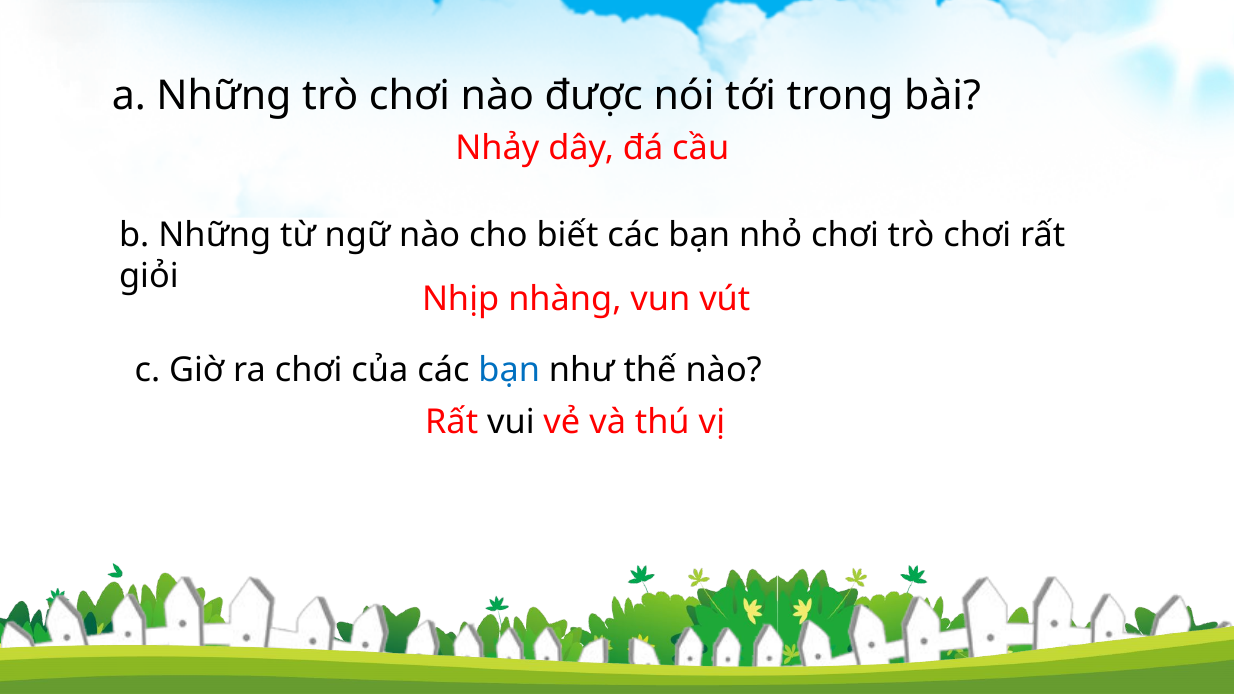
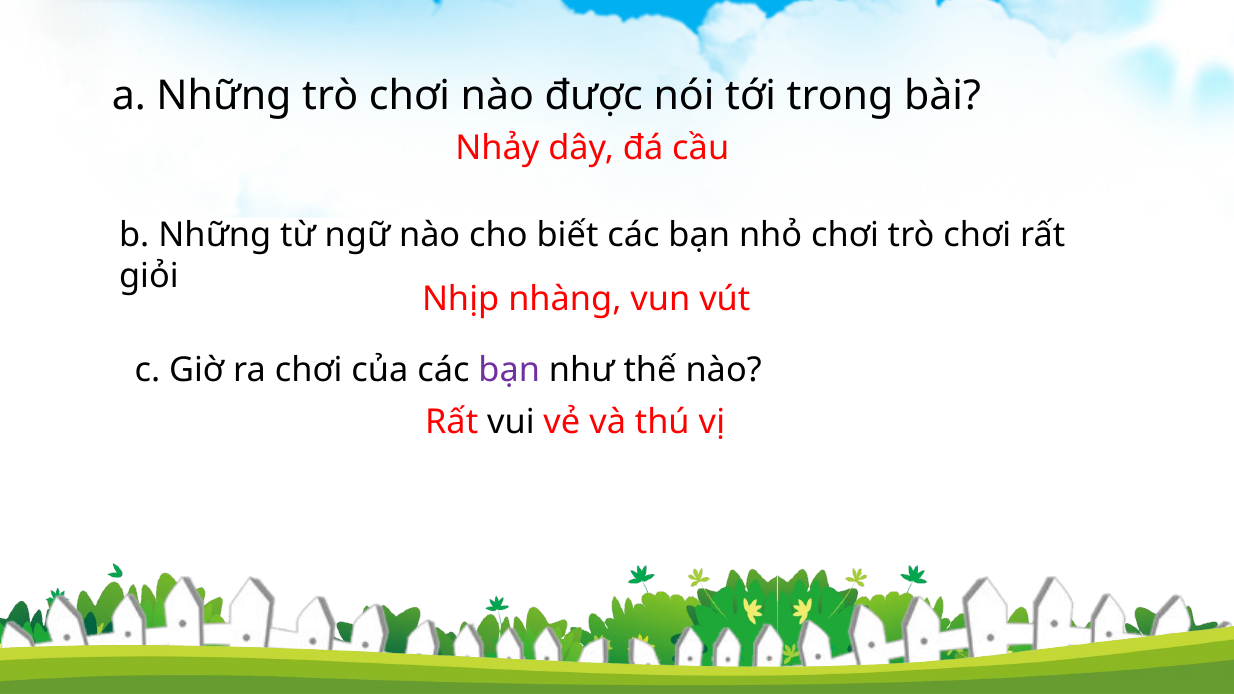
bạn at (509, 371) colour: blue -> purple
